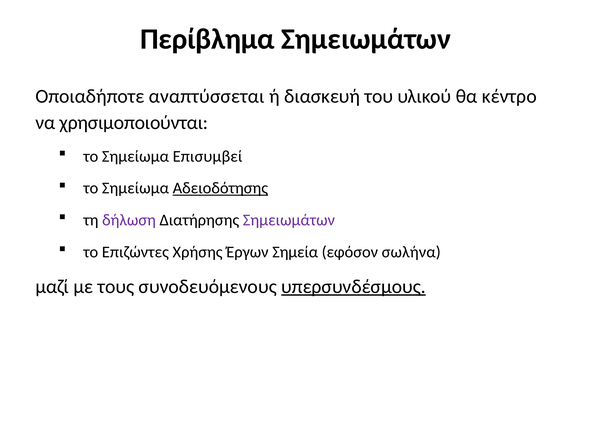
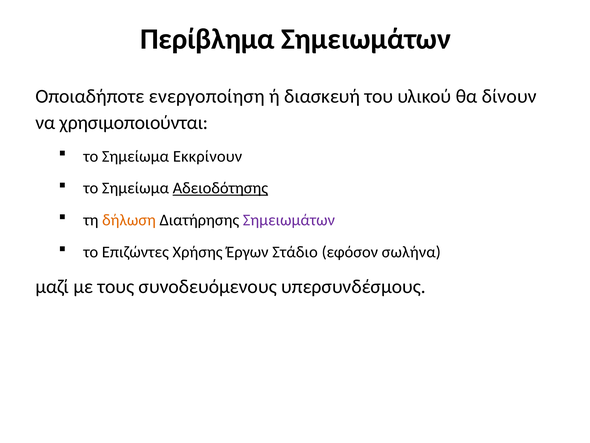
αναπτύσσεται: αναπτύσσεται -> ενεργοποίηση
κέντρο: κέντρο -> δίνουν
Επισυμβεί: Επισυμβεί -> Εκκρίνουν
δήλωση colour: purple -> orange
Σημεία: Σημεία -> Στάδιο
υπερσυνδέσμους underline: present -> none
